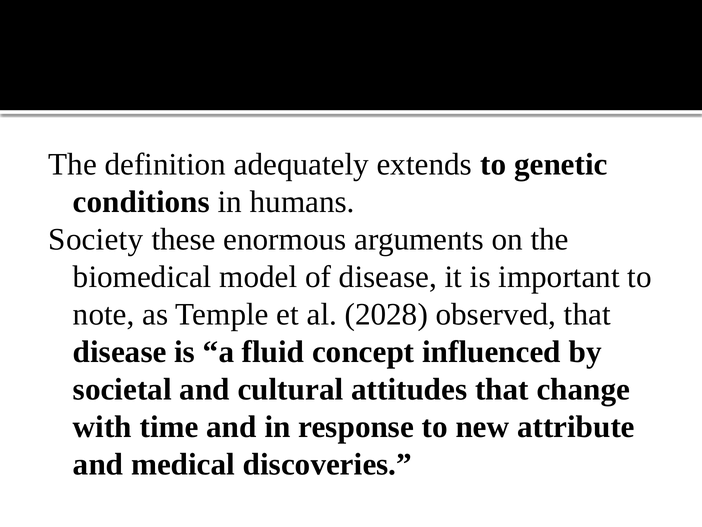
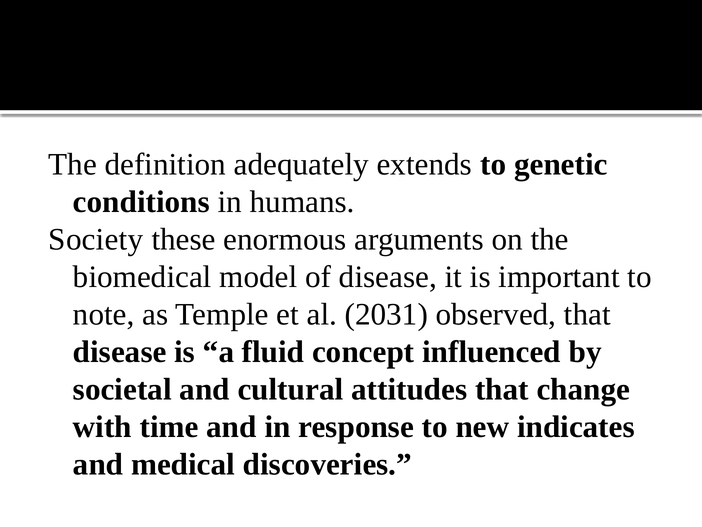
2028: 2028 -> 2031
attribute: attribute -> indicates
